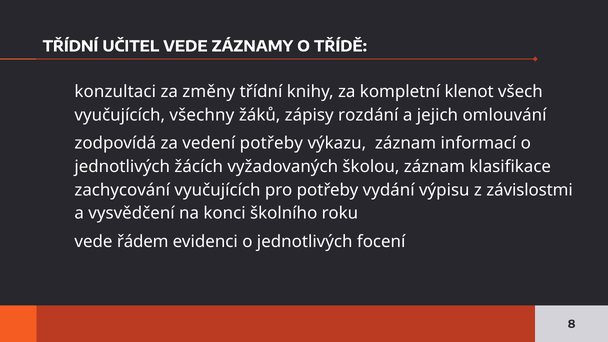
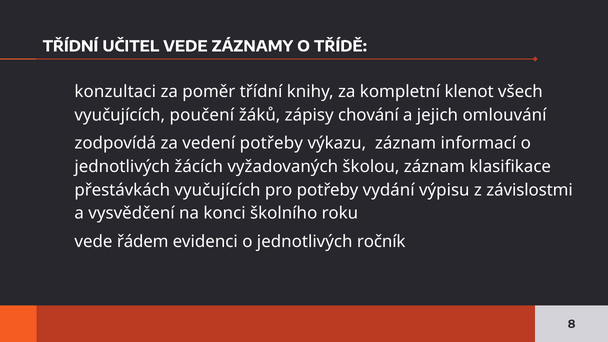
změny: změny -> poměr
všechny: všechny -> poučení
rozdání: rozdání -> chování
zachycování: zachycování -> přestávkách
focení: focení -> ročník
